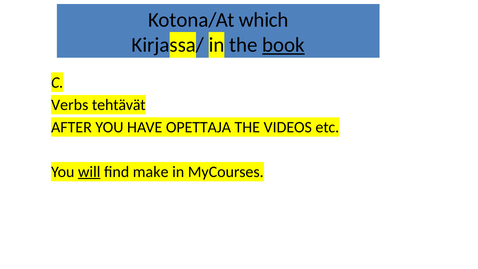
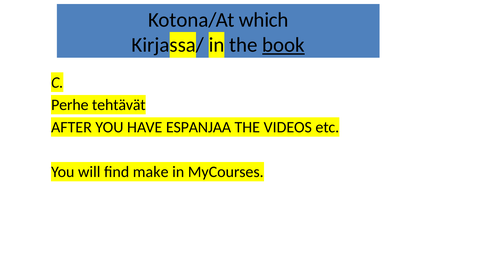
Verbs: Verbs -> Perhe
OPETTAJA: OPETTAJA -> ESPANJAA
will underline: present -> none
